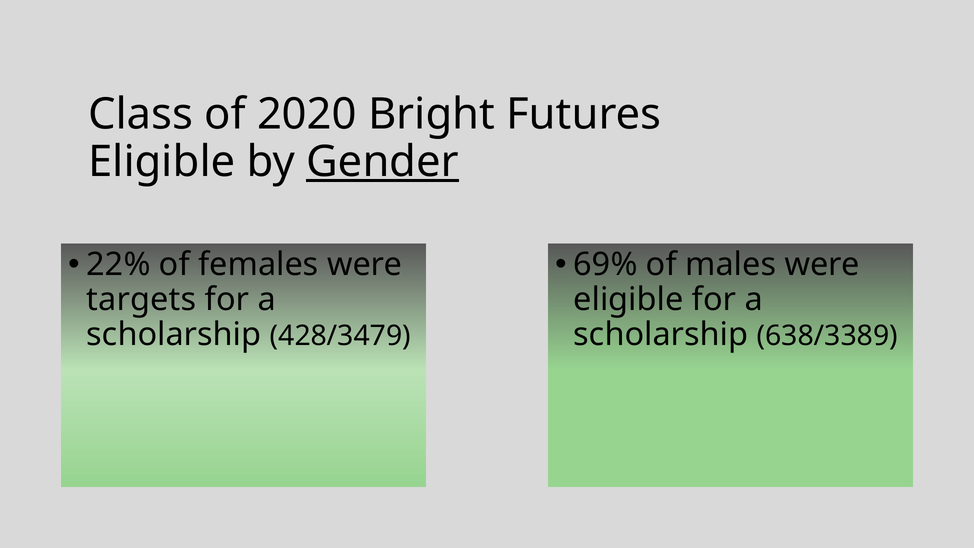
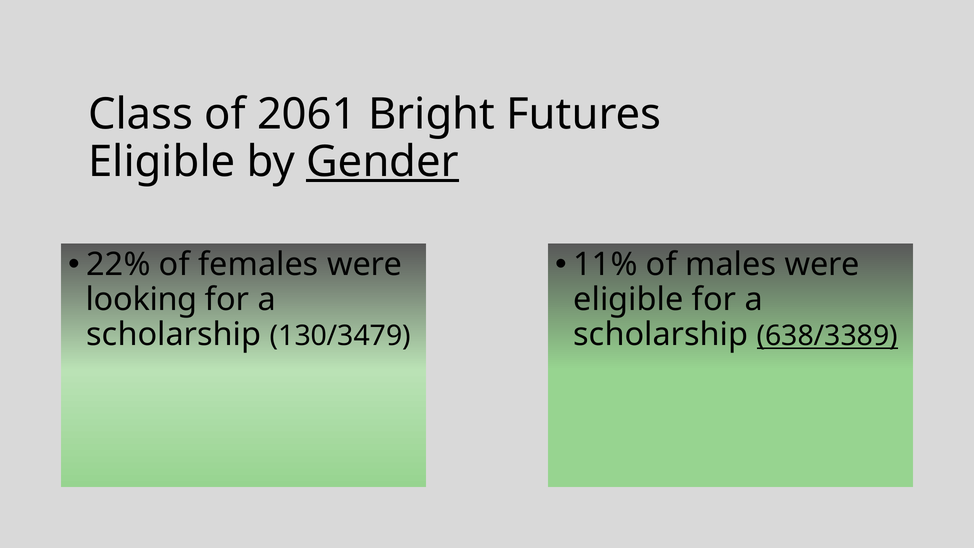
2020: 2020 -> 2061
69%: 69% -> 11%
targets: targets -> looking
428/3479: 428/3479 -> 130/3479
638/3389 underline: none -> present
